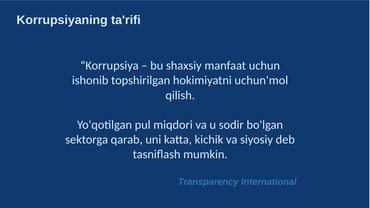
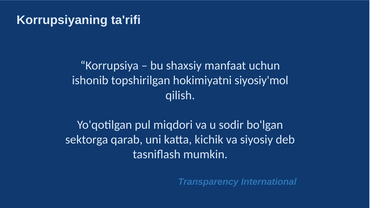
uchun'mol: uchun'mol -> siyosiy'mol
